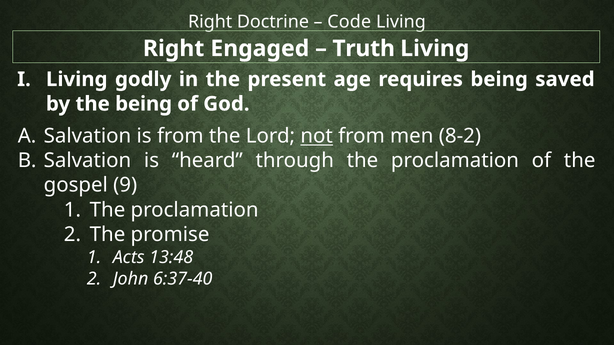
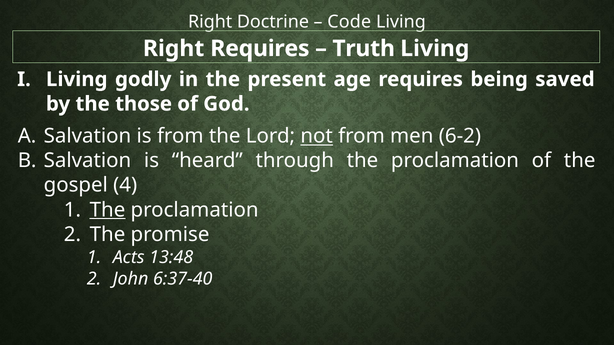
Right Engaged: Engaged -> Requires
the being: being -> those
8-2: 8-2 -> 6-2
9: 9 -> 4
The at (108, 210) underline: none -> present
